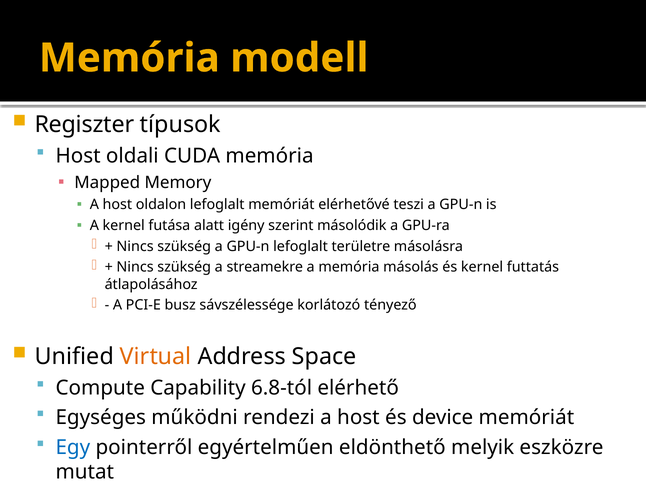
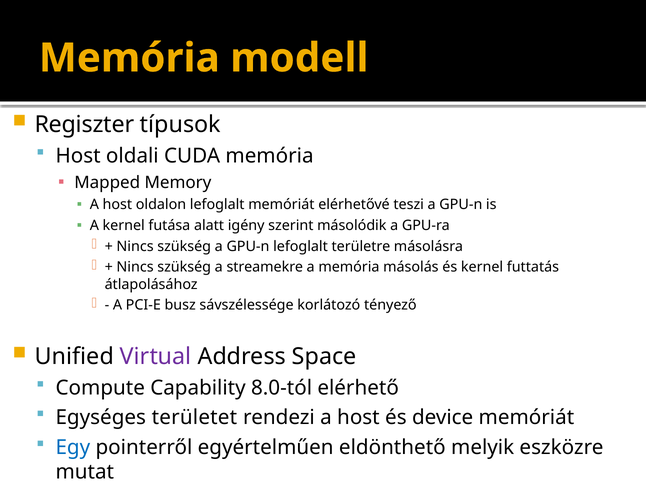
Virtual colour: orange -> purple
6.8-tól: 6.8-tól -> 8.0-tól
működni: működni -> területet
